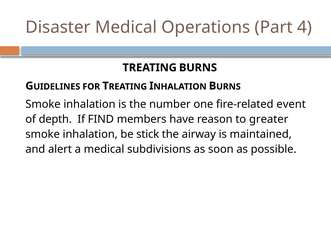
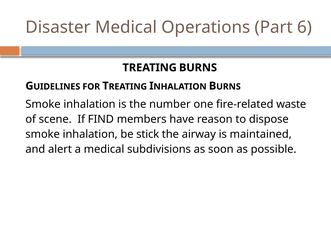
4: 4 -> 6
event: event -> waste
depth: depth -> scene
greater: greater -> dispose
